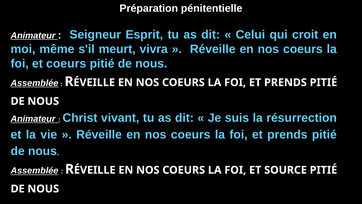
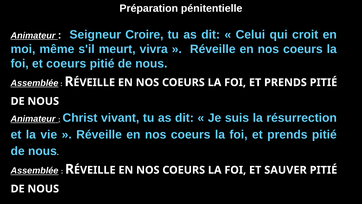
Esprit: Esprit -> Croire
SOURCE: SOURCE -> SAUVER
